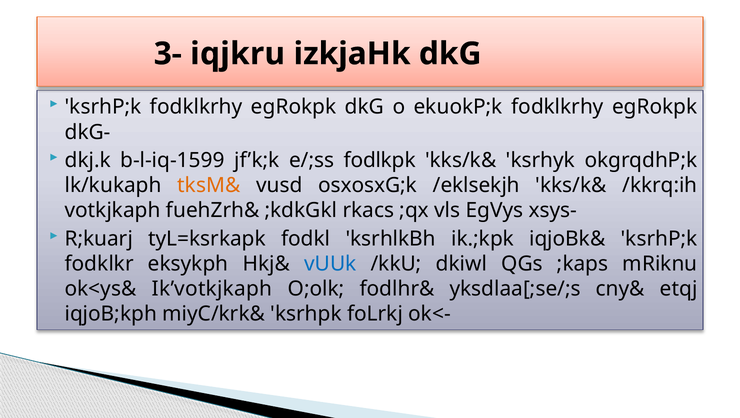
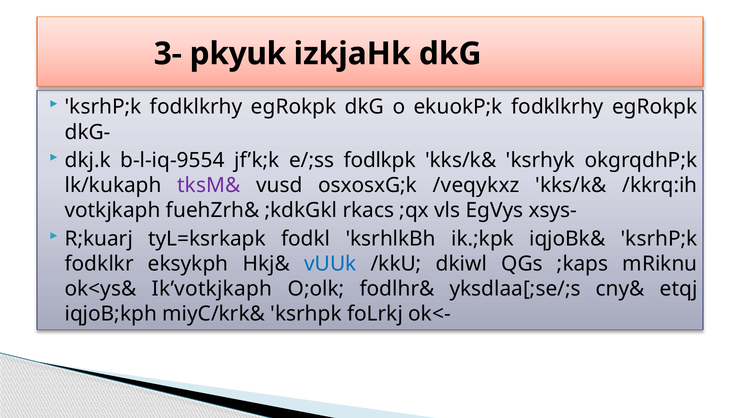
iqjkru: iqjkru -> pkyuk
b-l-iq-1599: b-l-iq-1599 -> b-l-iq-9554
tksM& colour: orange -> purple
/eklsekjh: /eklsekjh -> /veqykxz
